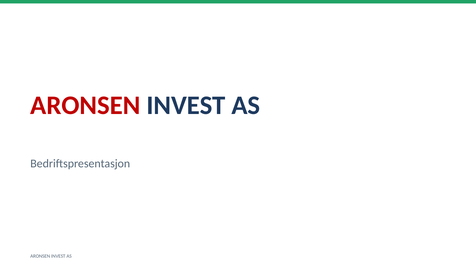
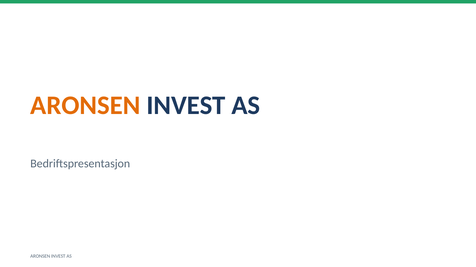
ARONSEN at (85, 106) colour: red -> orange
